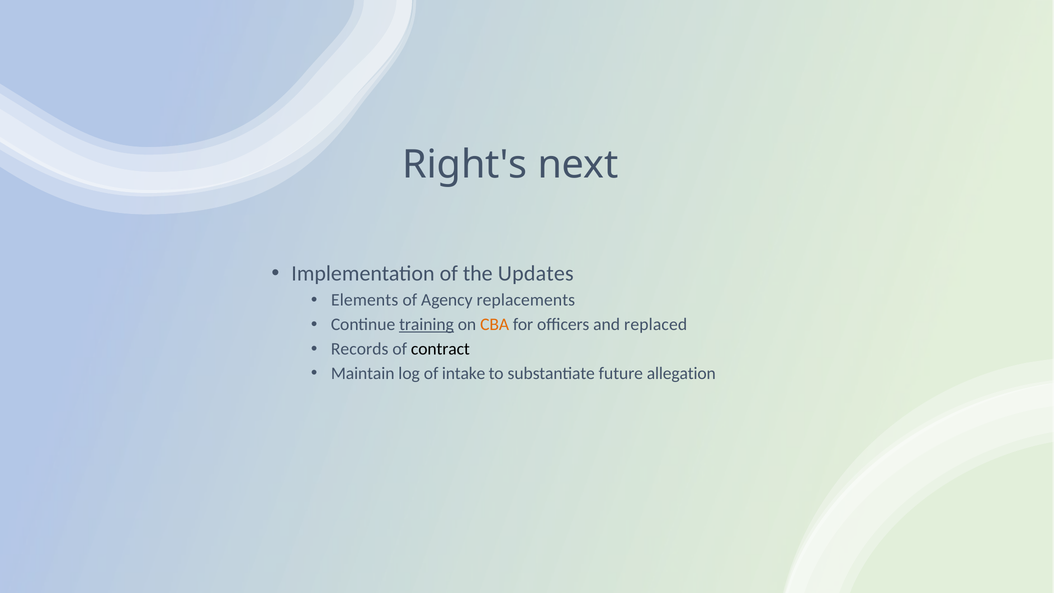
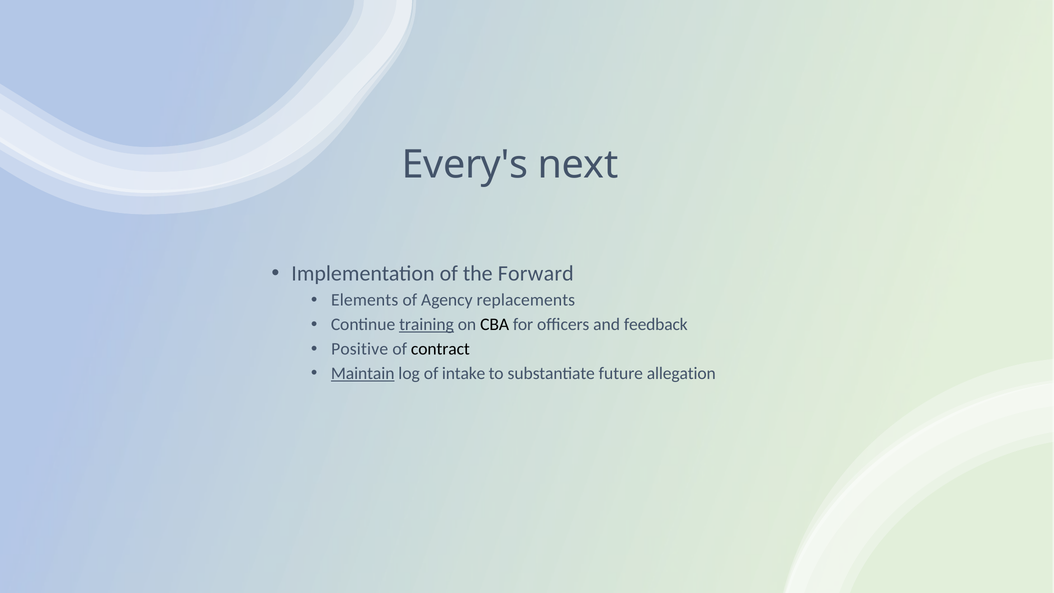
Right's: Right's -> Every's
Updates: Updates -> Forward
CBA colour: orange -> black
replaced: replaced -> feedback
Records: Records -> Positive
Maintain underline: none -> present
